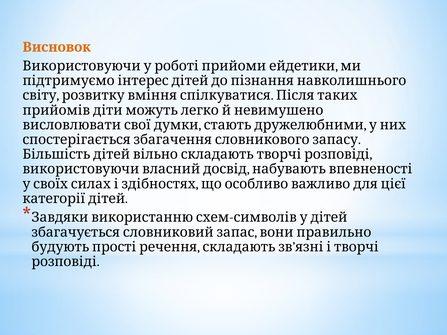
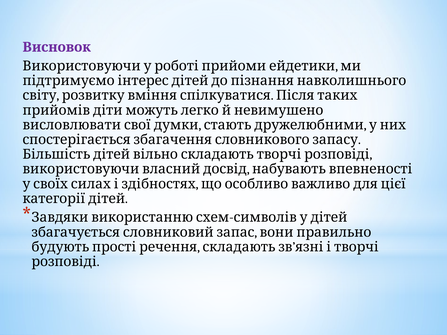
Висновок colour: orange -> purple
